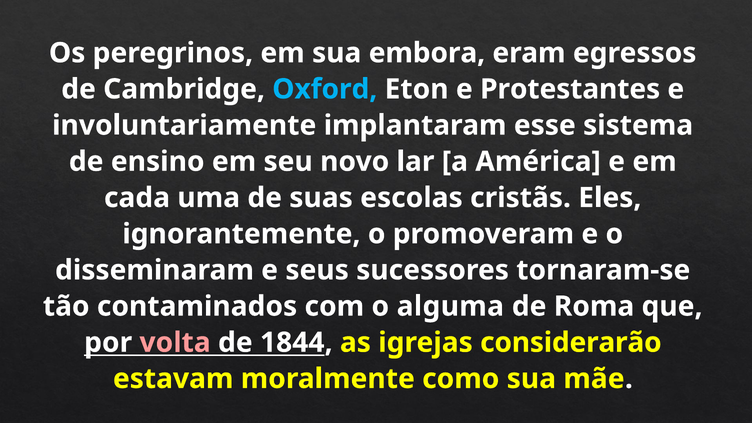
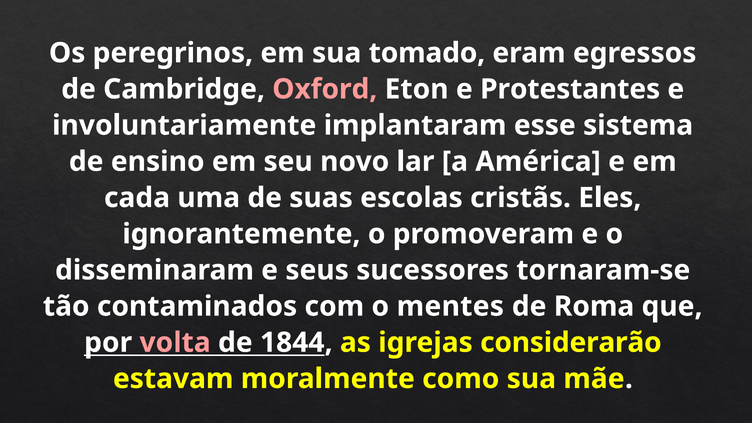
embora: embora -> tomado
Oxford colour: light blue -> pink
alguma: alguma -> mentes
